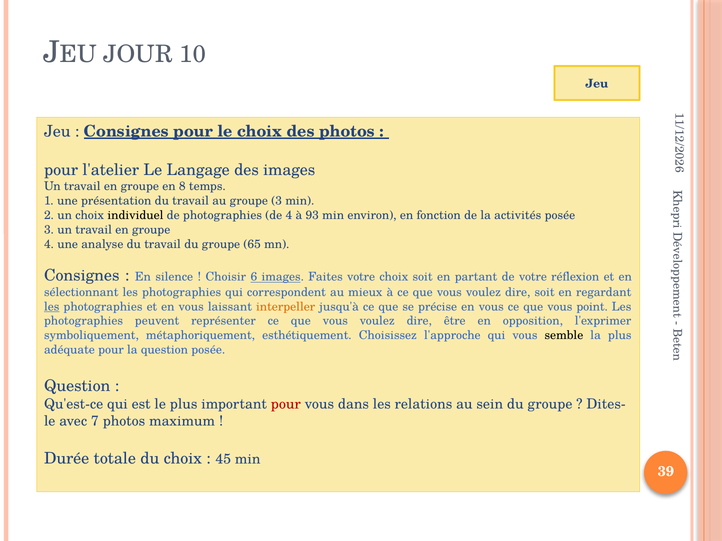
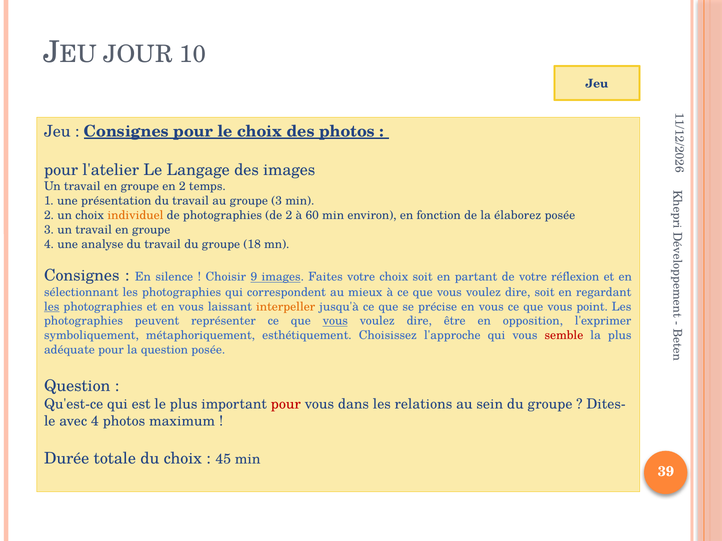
en 8: 8 -> 2
individuel colour: black -> orange
de 4: 4 -> 2
93: 93 -> 60
activités: activités -> élaborez
65: 65 -> 18
Choisir 6: 6 -> 9
vous at (335, 321) underline: none -> present
semble colour: black -> red
avec 7: 7 -> 4
